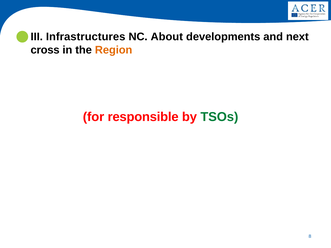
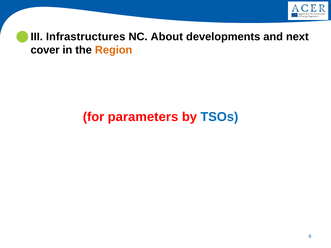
cross: cross -> cover
responsible: responsible -> parameters
TSOs colour: green -> blue
